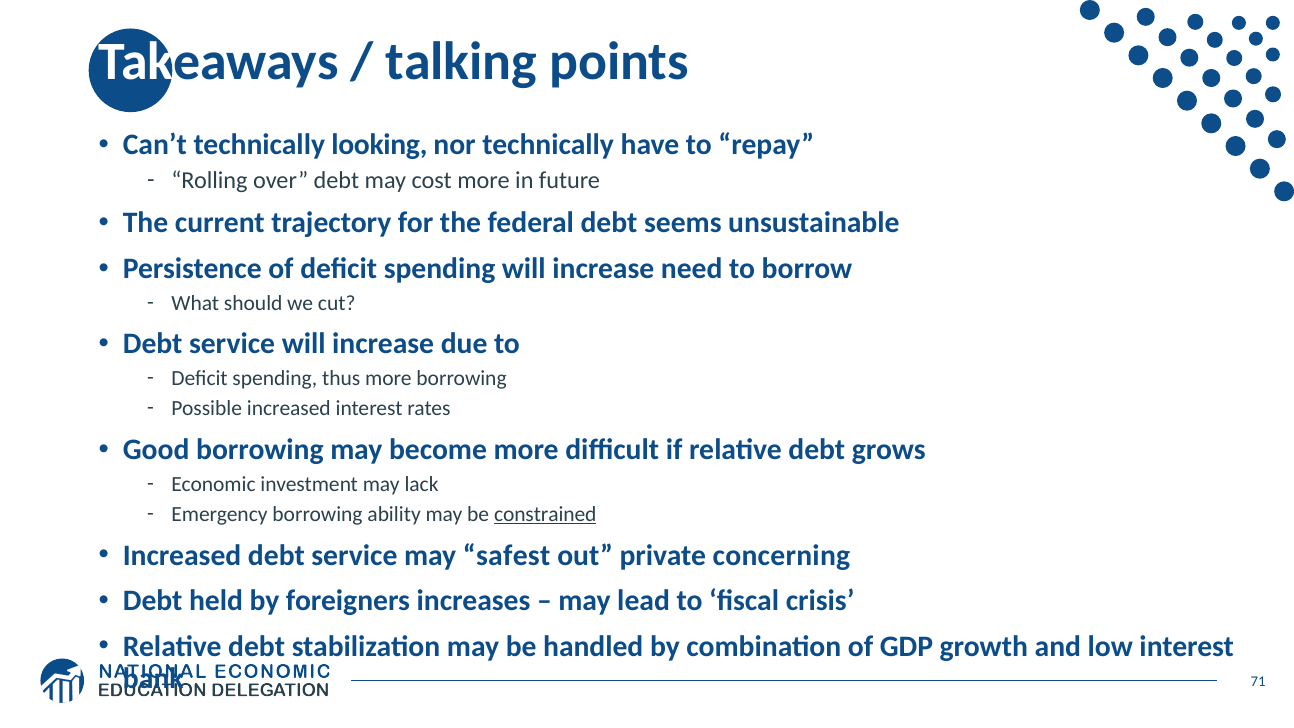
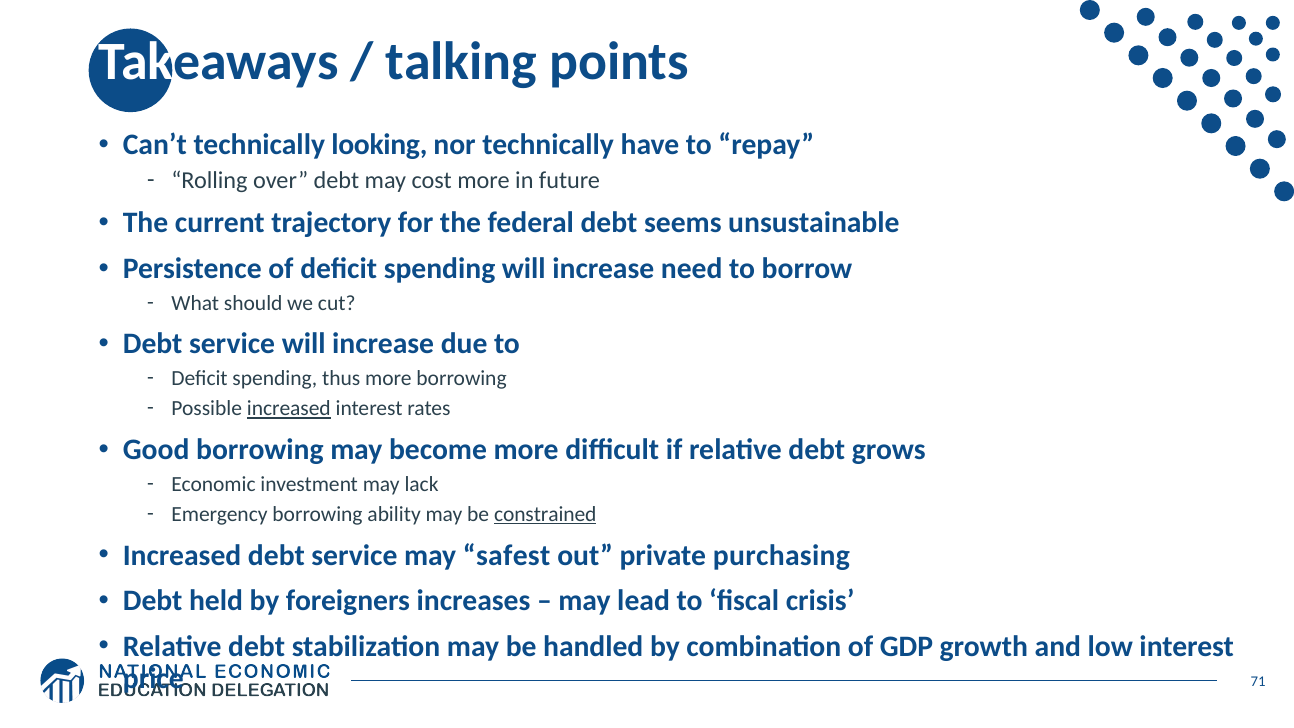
increased at (289, 409) underline: none -> present
concerning: concerning -> purchasing
bank: bank -> price
